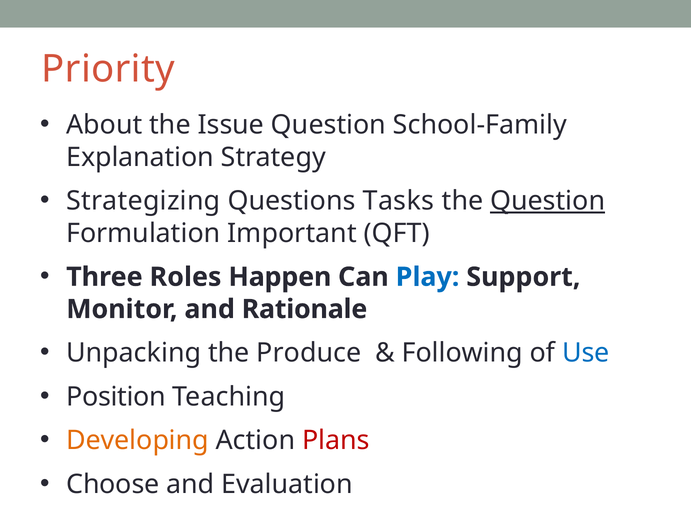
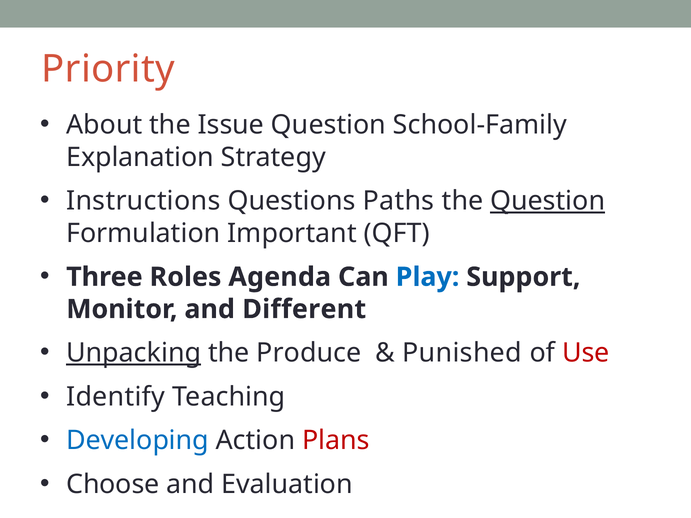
Strategizing: Strategizing -> Instructions
Tasks: Tasks -> Paths
Happen: Happen -> Agenda
Rationale: Rationale -> Different
Unpacking underline: none -> present
Following: Following -> Punished
Use colour: blue -> red
Position: Position -> Identify
Developing colour: orange -> blue
